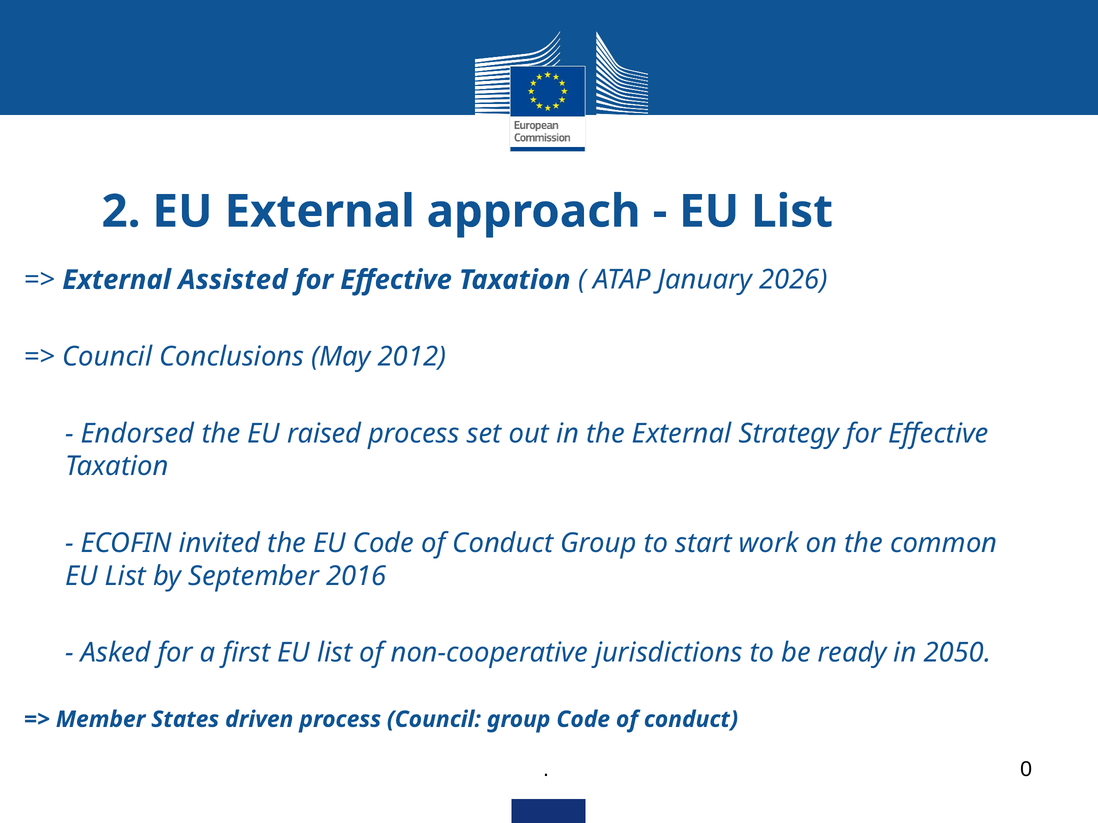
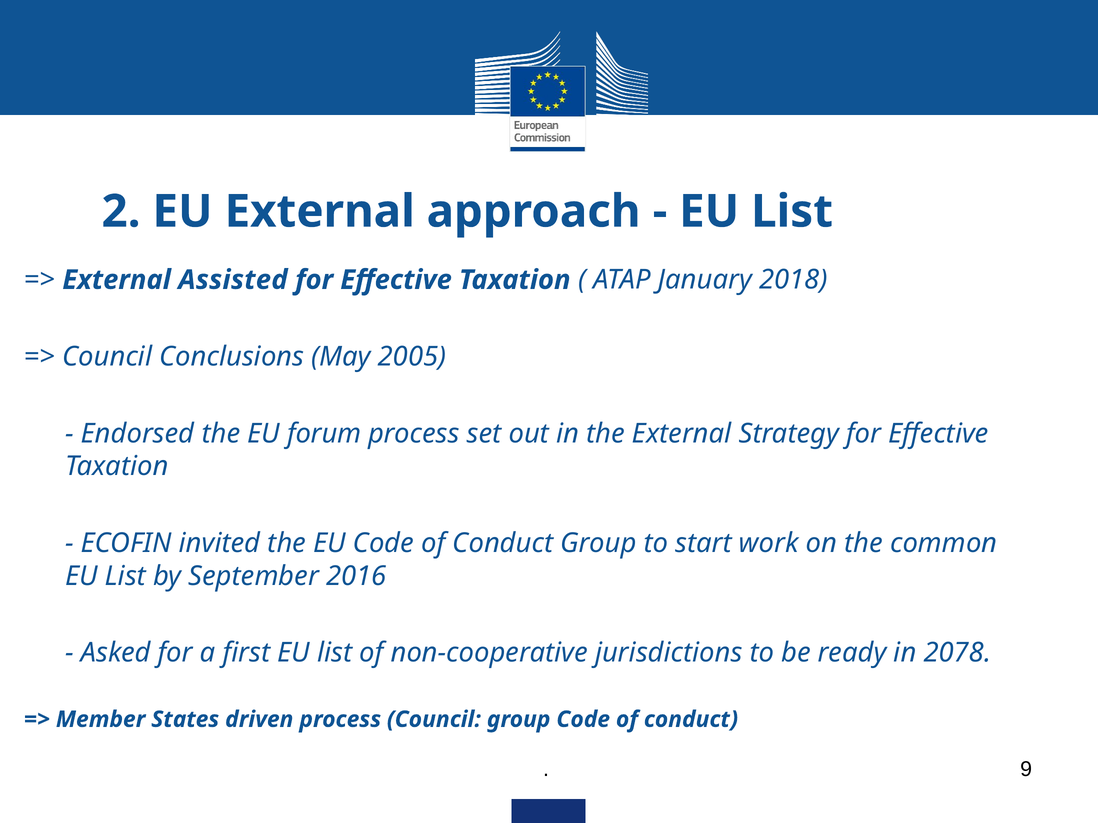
2026: 2026 -> 2018
2012: 2012 -> 2005
raised: raised -> forum
2050: 2050 -> 2078
0: 0 -> 9
